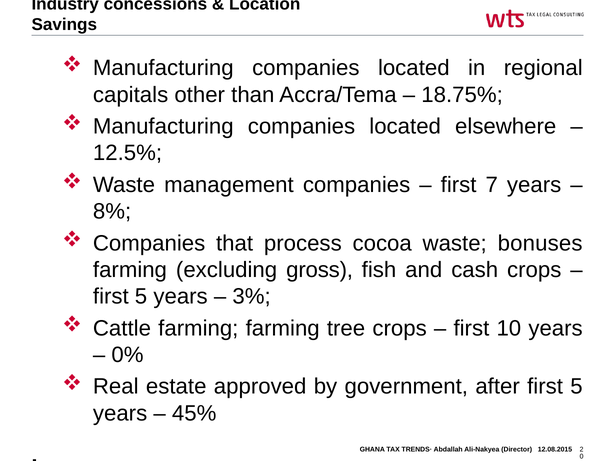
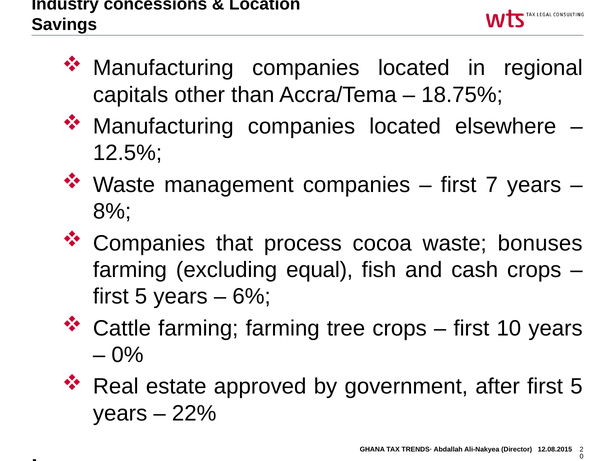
gross: gross -> equal
3%: 3% -> 6%
45%: 45% -> 22%
